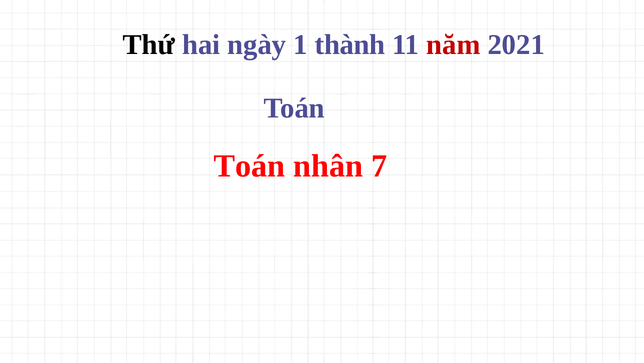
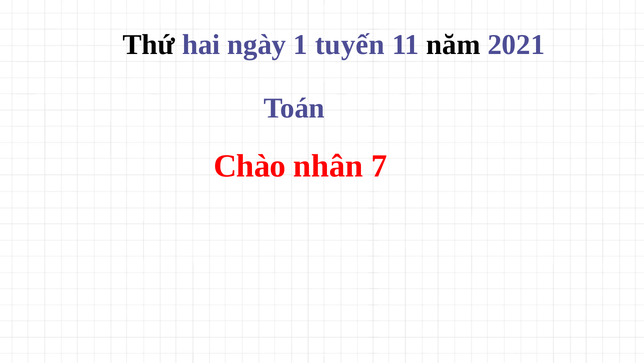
thành: thành -> tuyến
năm colour: red -> black
Toán at (250, 166): Toán -> Chào
